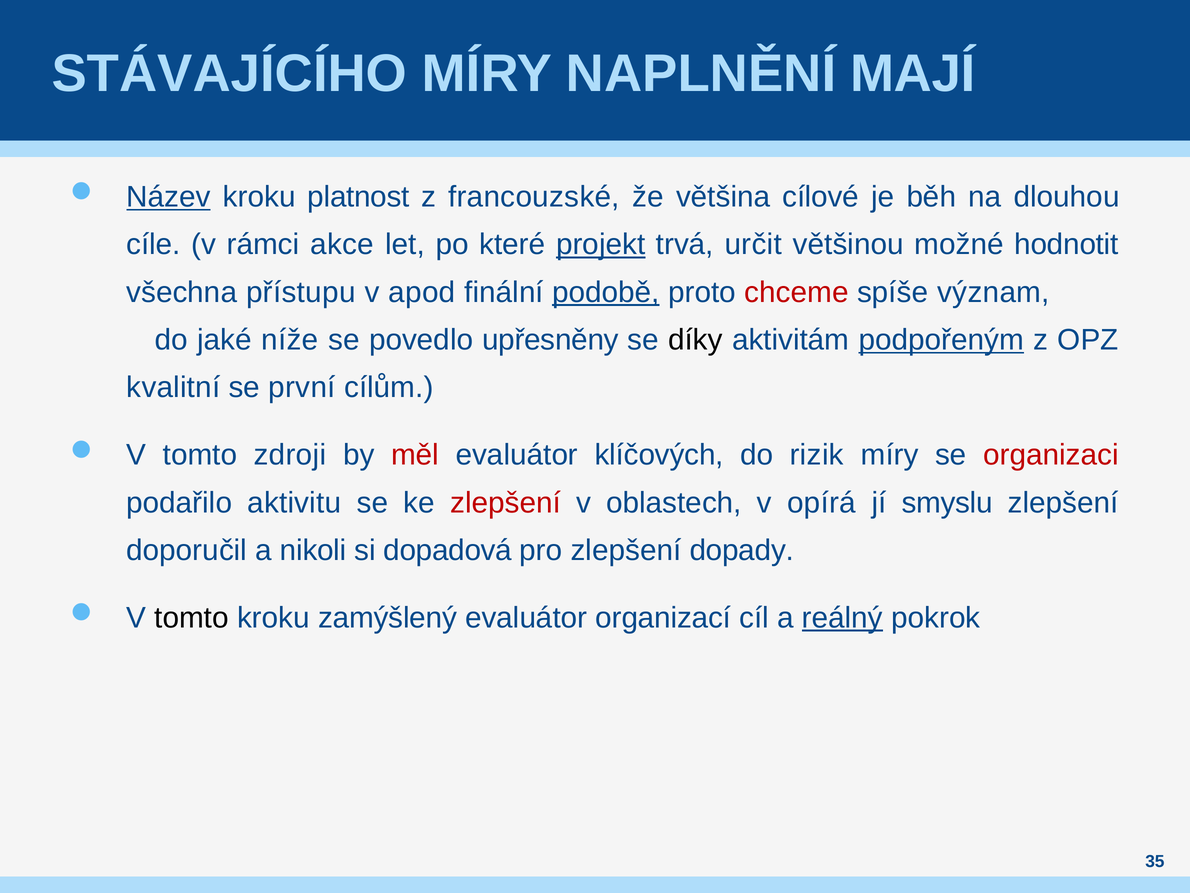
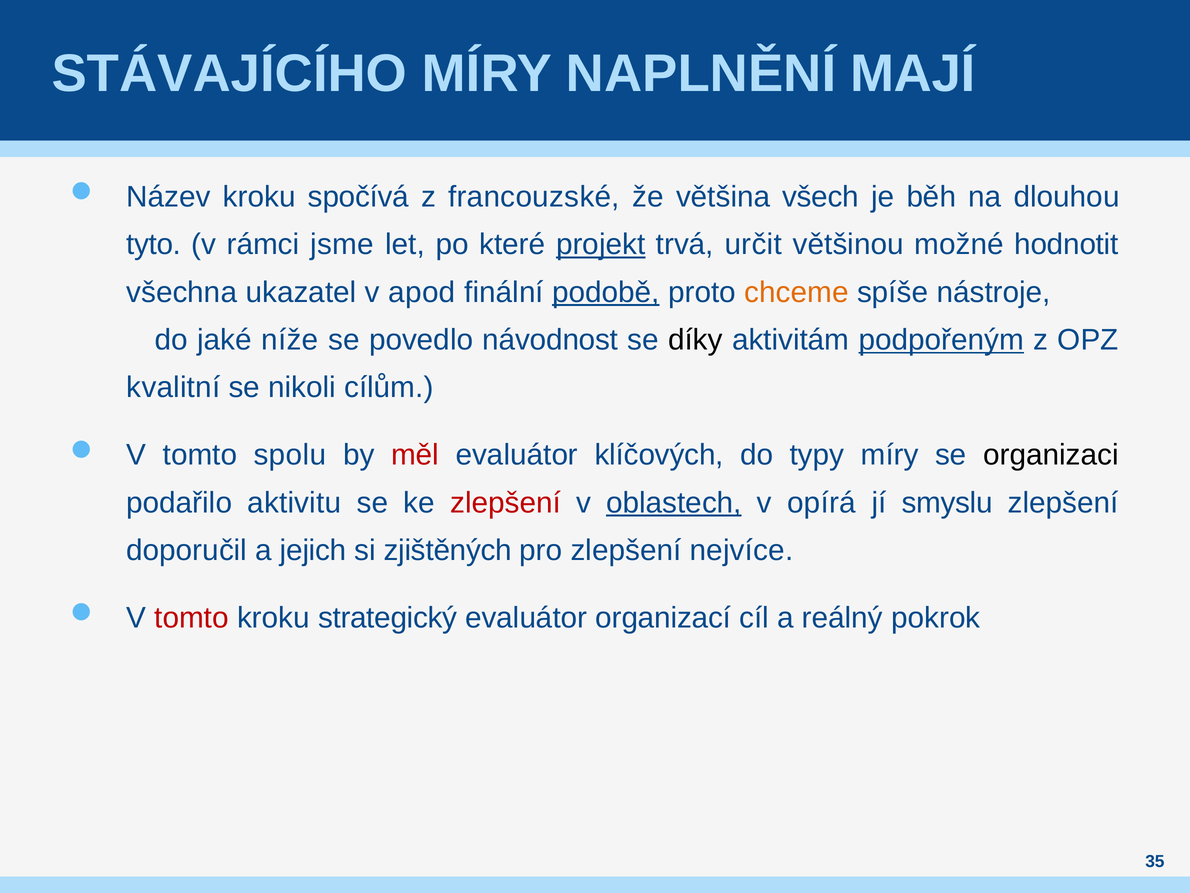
Název underline: present -> none
platnost: platnost -> spočívá
cílové: cílové -> všech
cíle: cíle -> tyto
akce: akce -> jsme
přístupu: přístupu -> ukazatel
chceme colour: red -> orange
význam: význam -> nástroje
upřesněny: upřesněny -> návodnost
první: první -> nikoli
zdroji: zdroji -> spolu
rizik: rizik -> typy
organizaci colour: red -> black
oblastech underline: none -> present
nikoli: nikoli -> jejich
dopadová: dopadová -> zjištěných
dopady: dopady -> nejvíce
tomto at (192, 617) colour: black -> red
zamýšlený: zamýšlený -> strategický
reálný underline: present -> none
